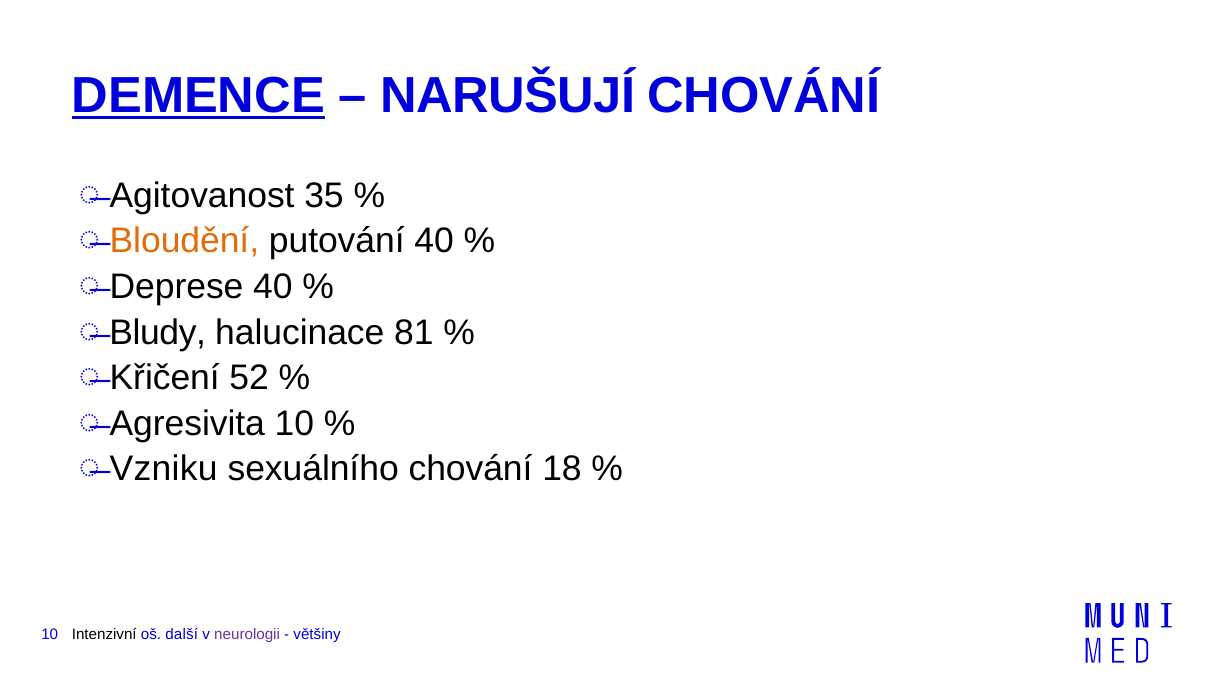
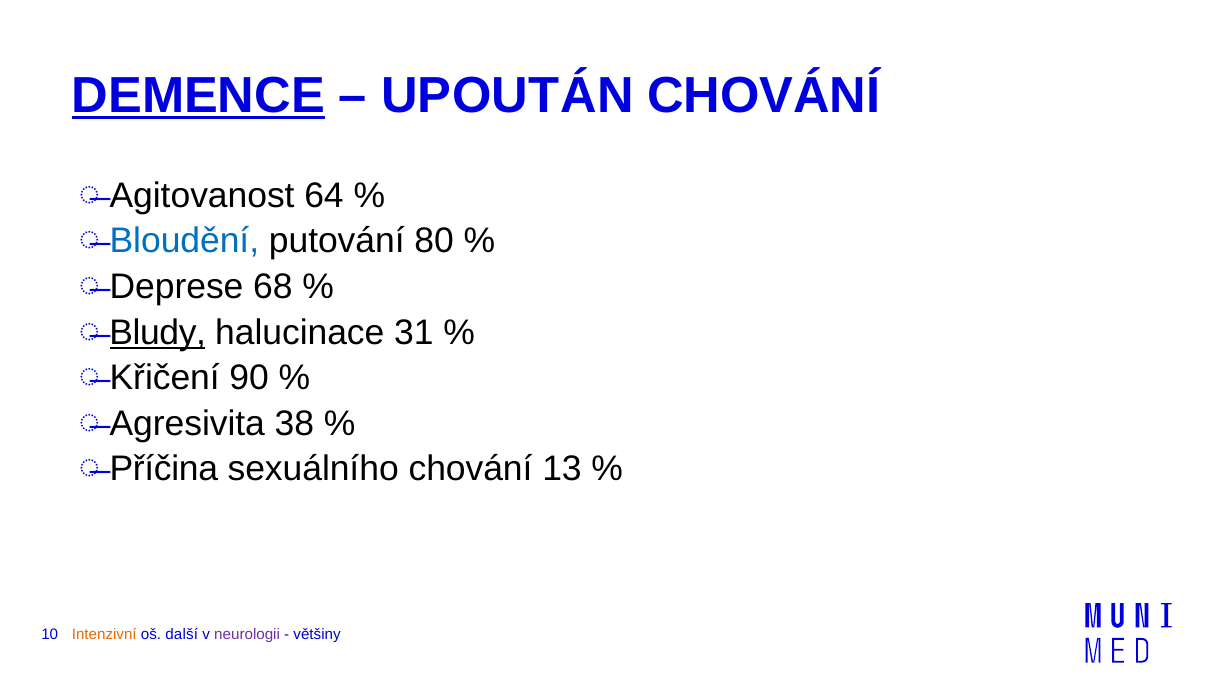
NARUŠUJÍ: NARUŠUJÍ -> UPOUTÁN
35: 35 -> 64
Bloudění colour: orange -> blue
putování 40: 40 -> 80
Deprese 40: 40 -> 68
Bludy underline: none -> present
81: 81 -> 31
52: 52 -> 90
Agresivita 10: 10 -> 38
Vzniku: Vzniku -> Příčina
18: 18 -> 13
Intenzivní colour: black -> orange
